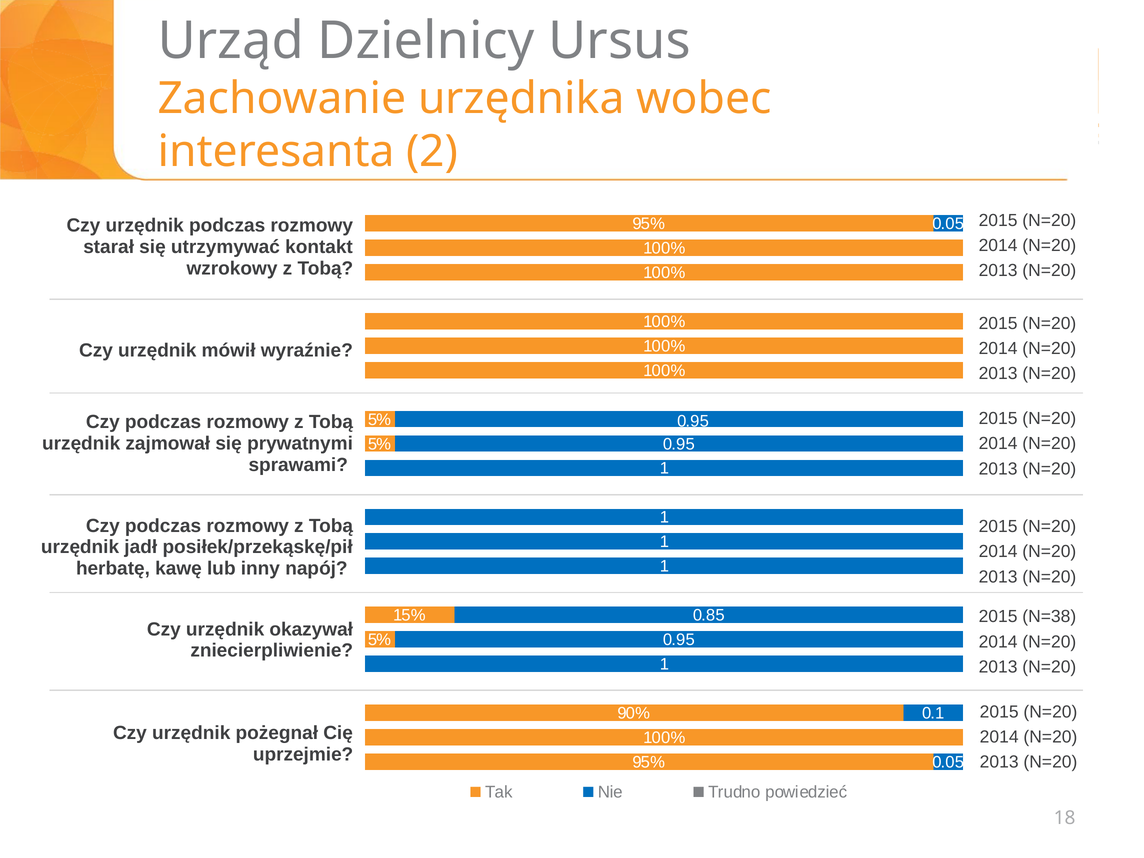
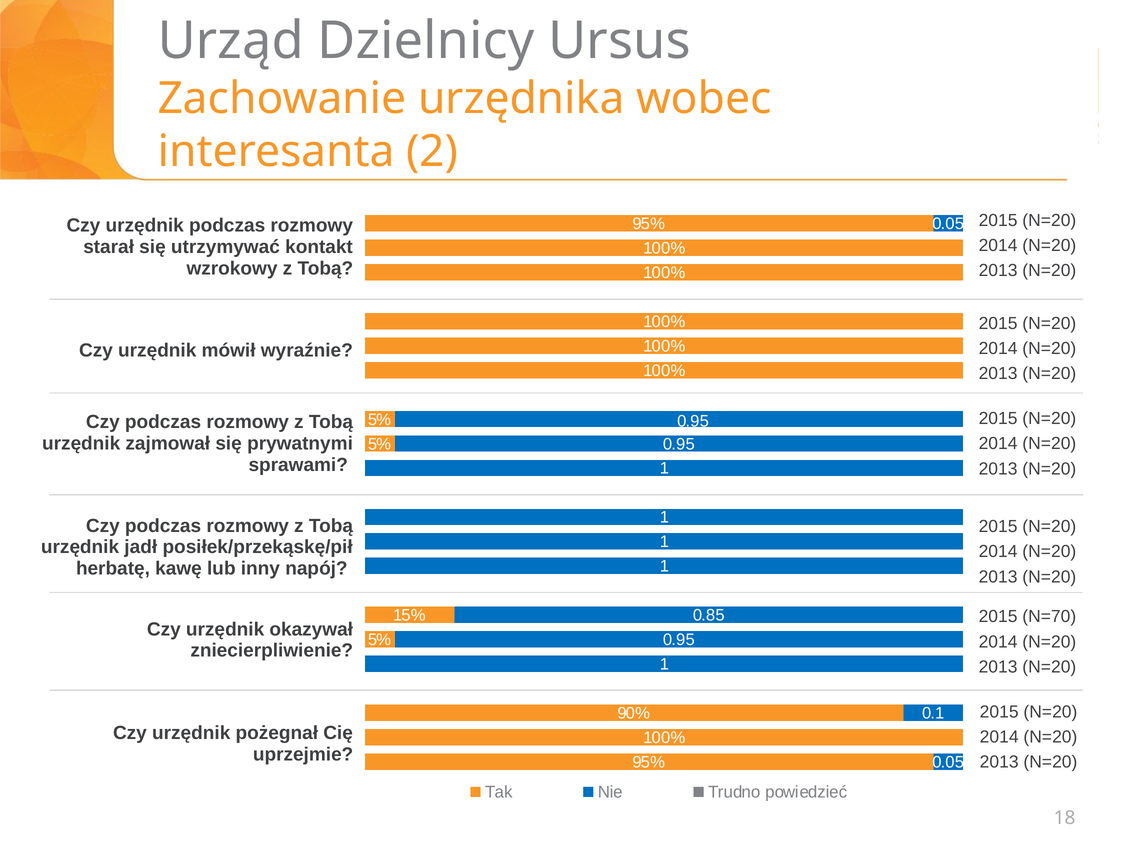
N=38: N=38 -> N=70
